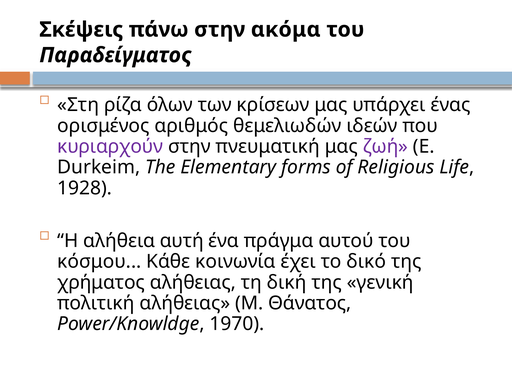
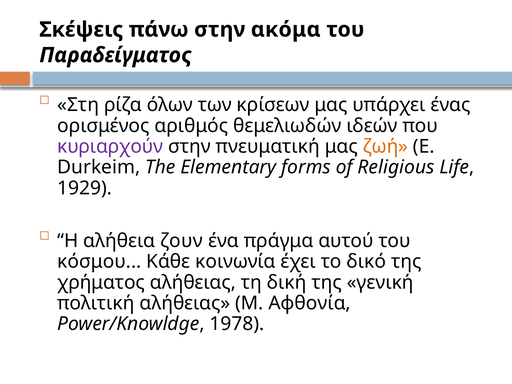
ζωή colour: purple -> orange
1928: 1928 -> 1929
αυτή: αυτή -> ζουν
Θάνατος: Θάνατος -> Αφθονία
1970: 1970 -> 1978
